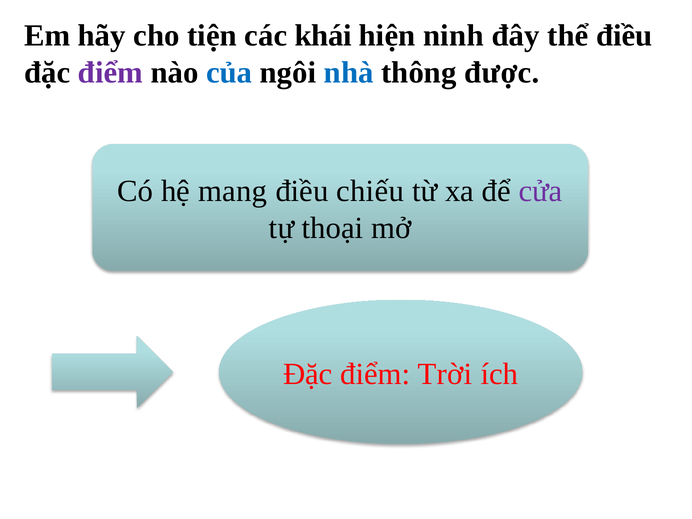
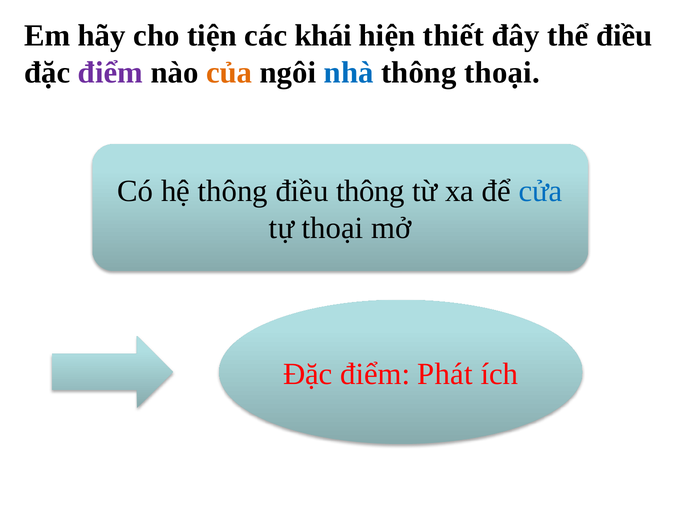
ninh: ninh -> thiết
của colour: blue -> orange
thông được: được -> thoại
hệ mang: mang -> thông
điều chiếu: chiếu -> thông
cửa colour: purple -> blue
Trời: Trời -> Phát
